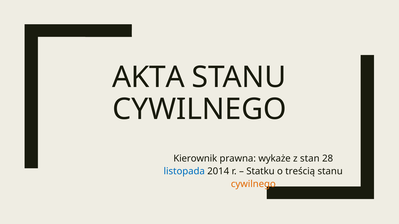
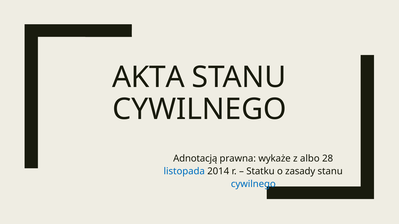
Kierownik: Kierownik -> Adnotacją
stan: stan -> albo
treścią: treścią -> zasady
cywilnego at (253, 184) colour: orange -> blue
